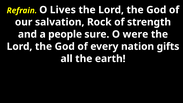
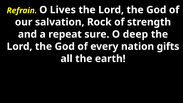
people: people -> repeat
were: were -> deep
